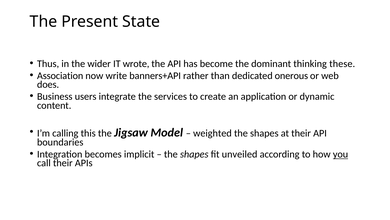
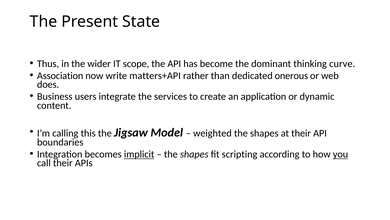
wrote: wrote -> scope
these: these -> curve
banners+API: banners+API -> matters+API
implicit underline: none -> present
unveiled: unveiled -> scripting
